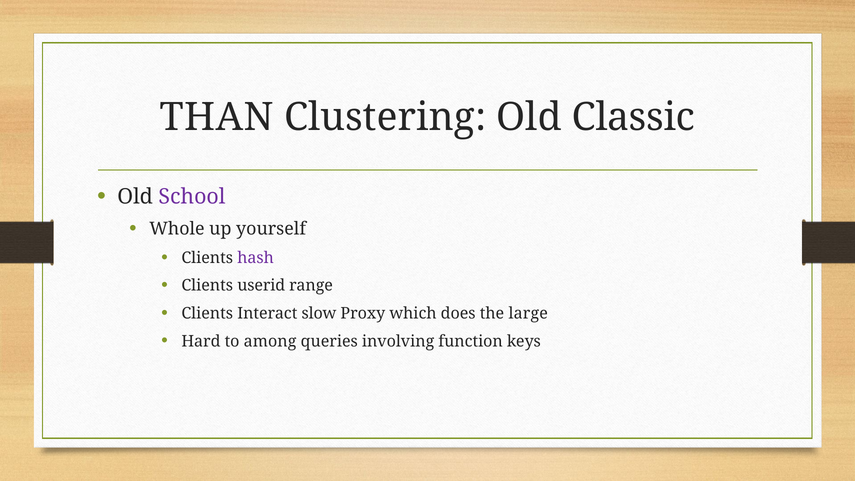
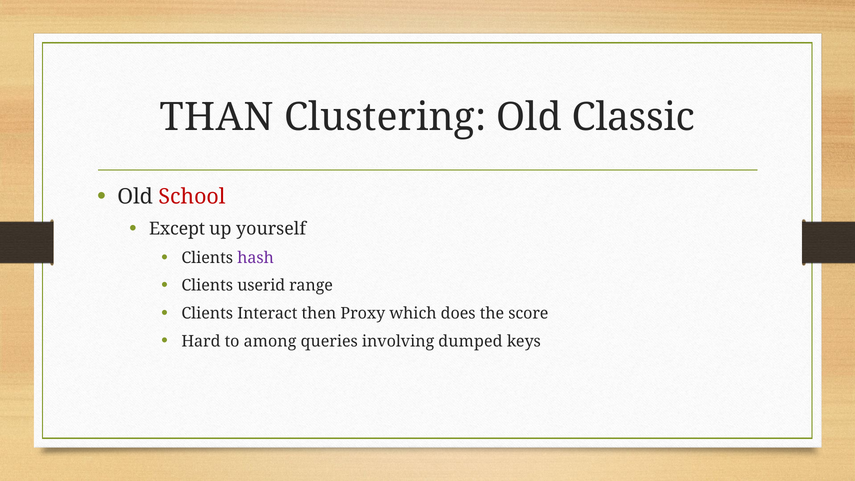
School colour: purple -> red
Whole: Whole -> Except
slow: slow -> then
large: large -> score
function: function -> dumped
